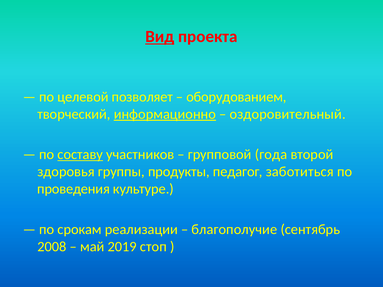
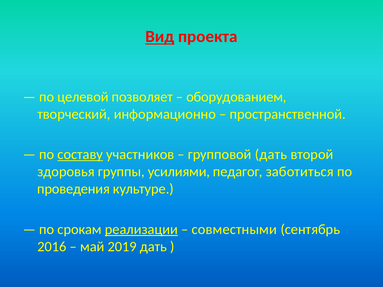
информационно underline: present -> none
оздоровительный: оздоровительный -> пространственной
групповой года: года -> дать
продукты: продукты -> усилиями
реализации underline: none -> present
благополучие: благополучие -> совместными
2008: 2008 -> 2016
2019 стоп: стоп -> дать
